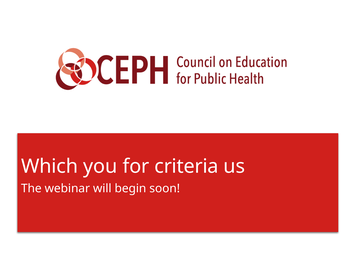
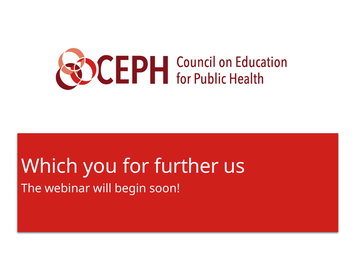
criteria: criteria -> further
